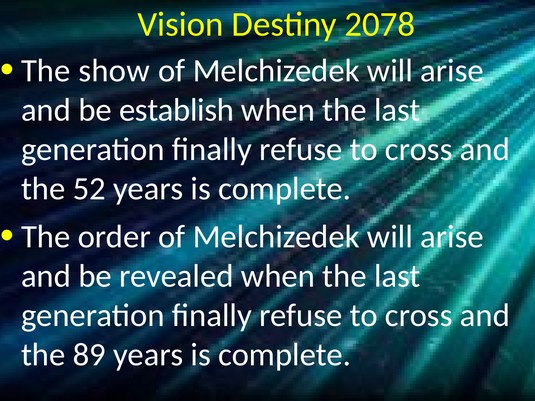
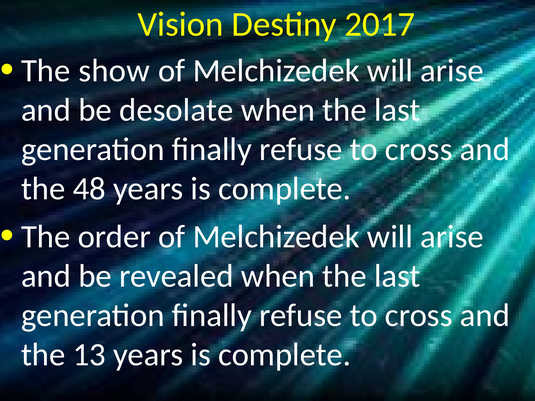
2078: 2078 -> 2017
establish: establish -> desolate
52: 52 -> 48
89: 89 -> 13
